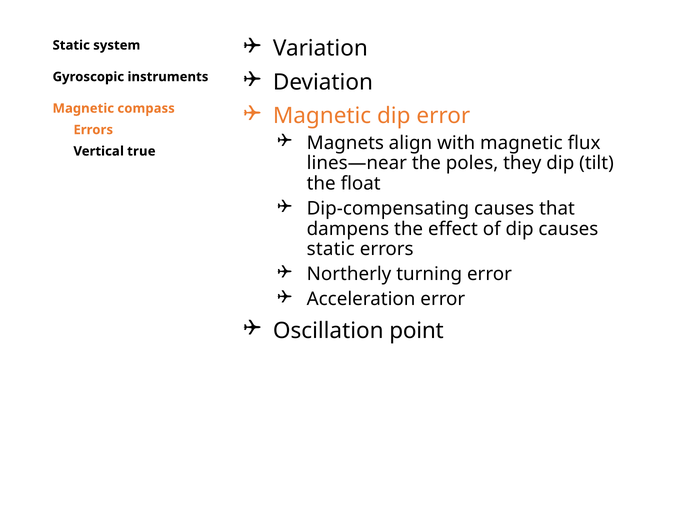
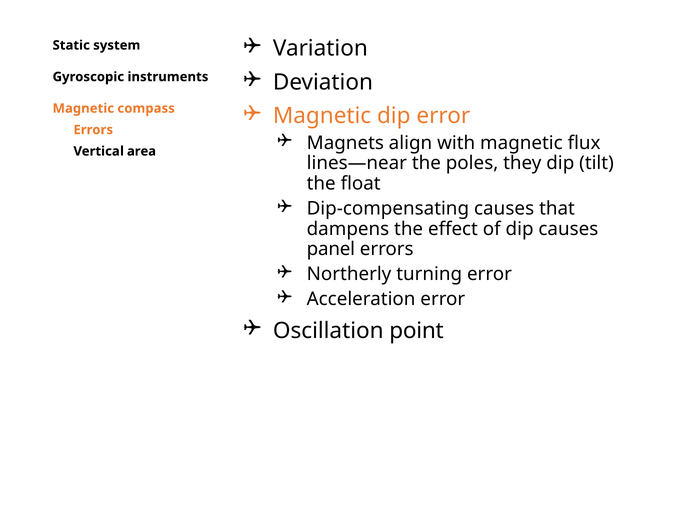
true: true -> area
static at (331, 249): static -> panel
